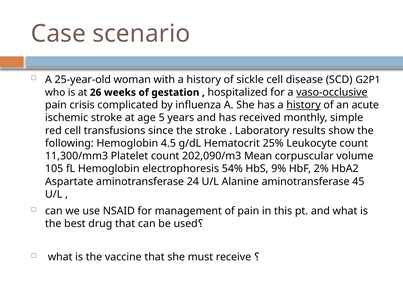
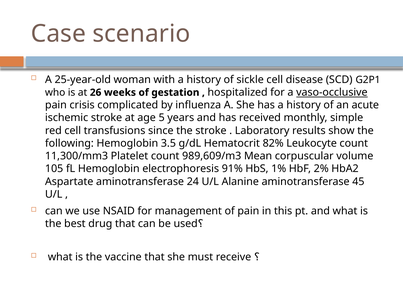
history at (304, 105) underline: present -> none
4.5: 4.5 -> 3.5
25%: 25% -> 82%
202,090/m3: 202,090/m3 -> 989,609/m3
54%: 54% -> 91%
9%: 9% -> 1%
